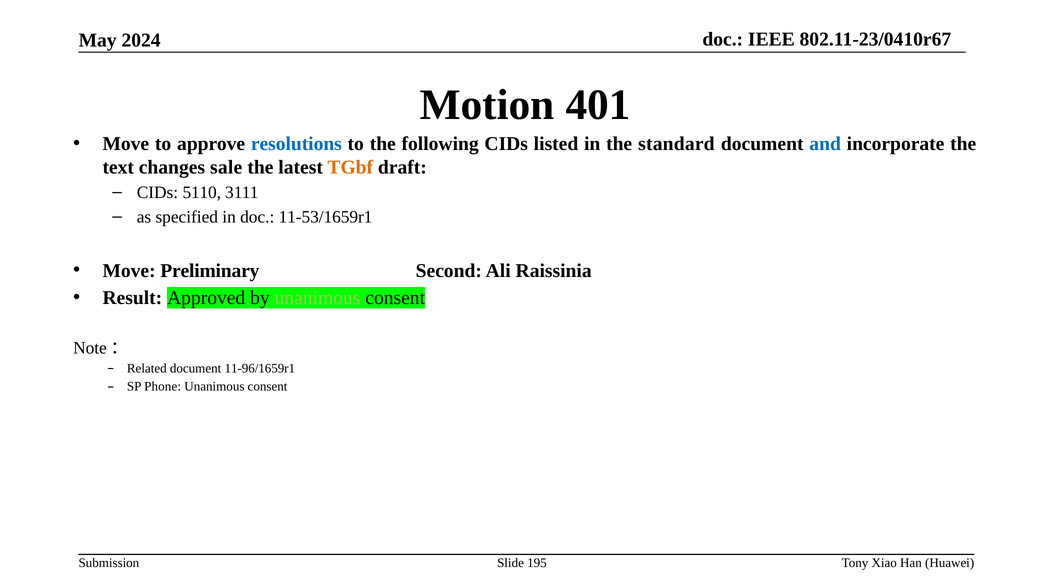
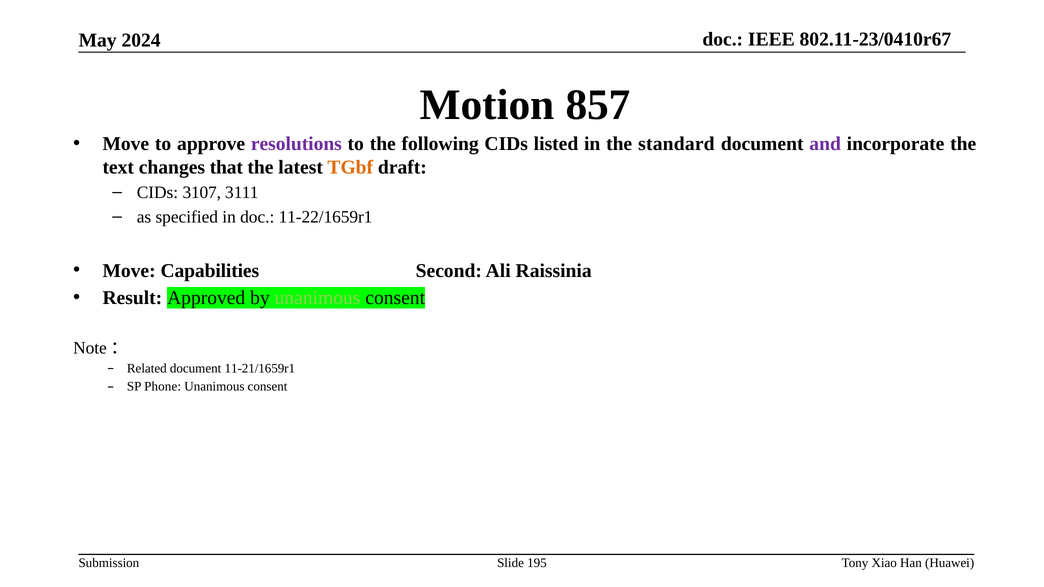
401: 401 -> 857
resolutions colour: blue -> purple
and colour: blue -> purple
sale: sale -> that
5110: 5110 -> 3107
11-53/1659r1: 11-53/1659r1 -> 11-22/1659r1
Preliminary: Preliminary -> Capabilities
11-96/1659r1: 11-96/1659r1 -> 11-21/1659r1
